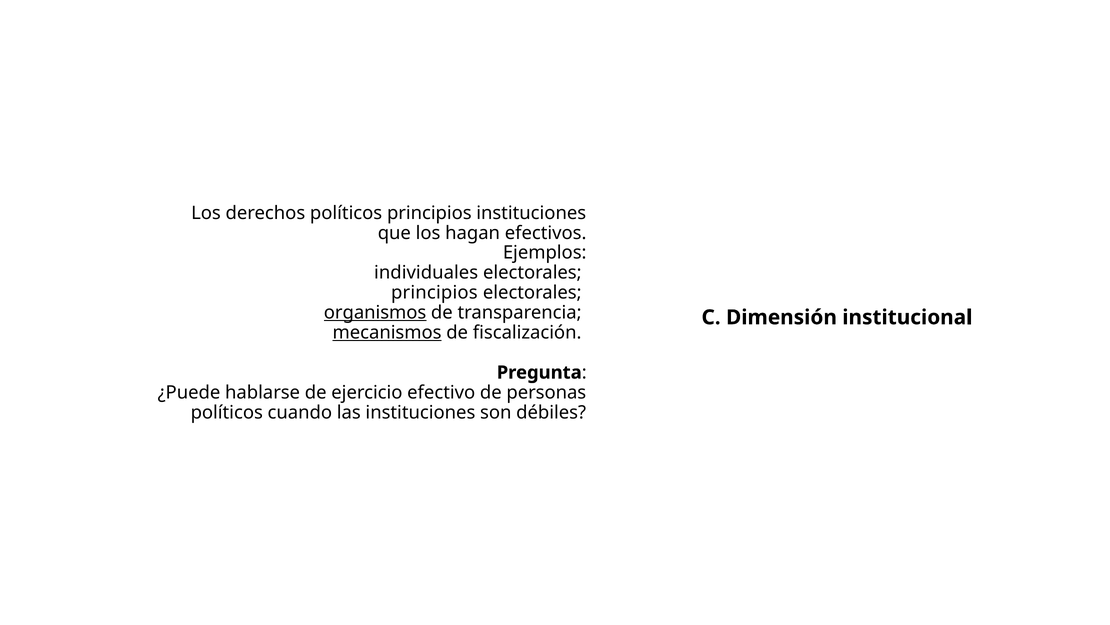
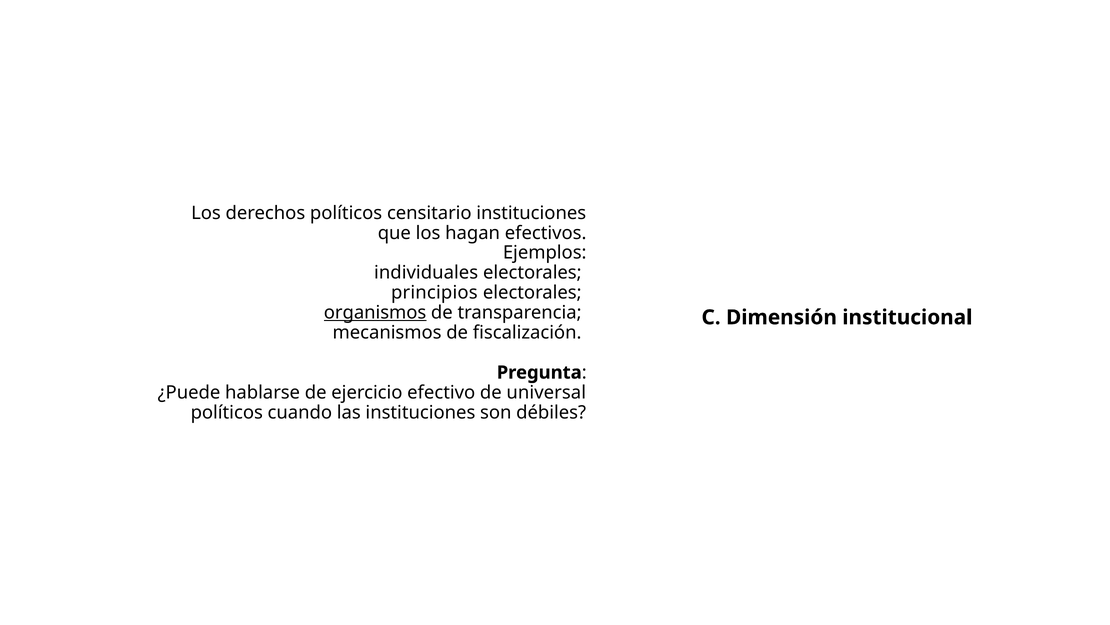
políticos principios: principios -> censitario
mecanismos underline: present -> none
personas: personas -> universal
